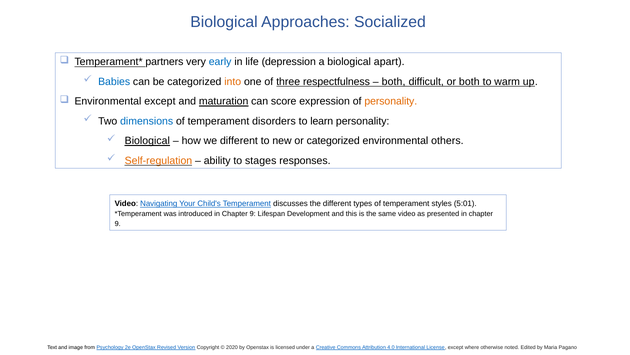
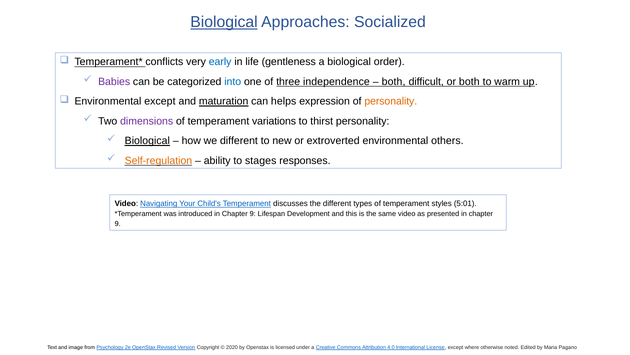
Biological at (224, 22) underline: none -> present
partners: partners -> conflicts
depression: depression -> gentleness
apart: apart -> order
Babies colour: blue -> purple
into colour: orange -> blue
respectfulness: respectfulness -> independence
score: score -> helps
dimensions colour: blue -> purple
disorders: disorders -> variations
learn: learn -> thirst
or categorized: categorized -> extroverted
